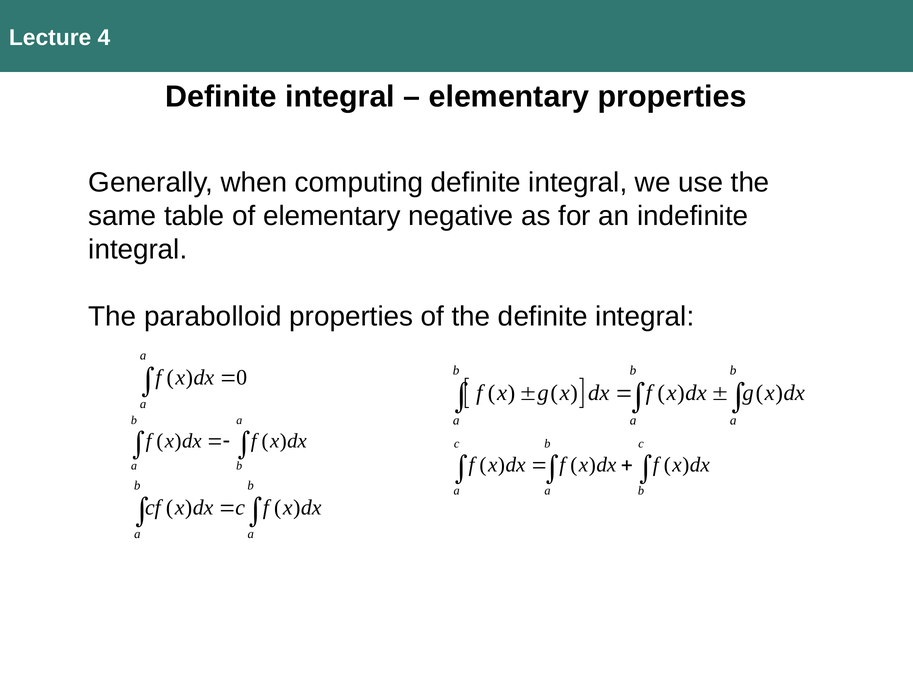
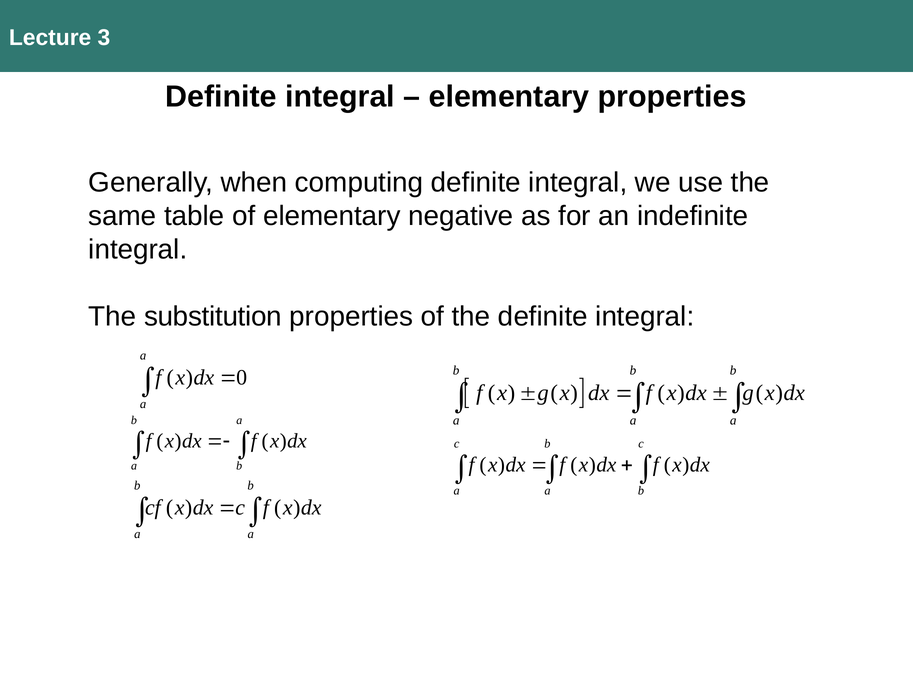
4: 4 -> 3
parabolloid: parabolloid -> substitution
